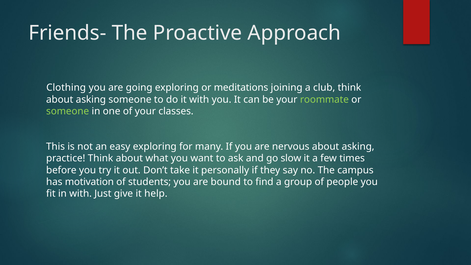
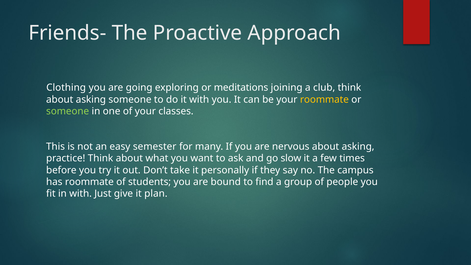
roommate at (324, 99) colour: light green -> yellow
easy exploring: exploring -> semester
has motivation: motivation -> roommate
help: help -> plan
